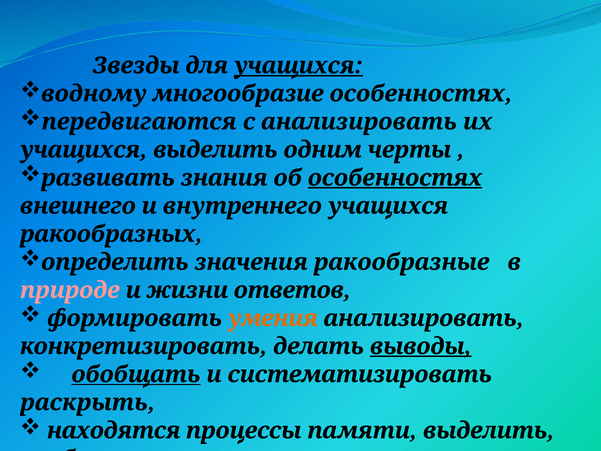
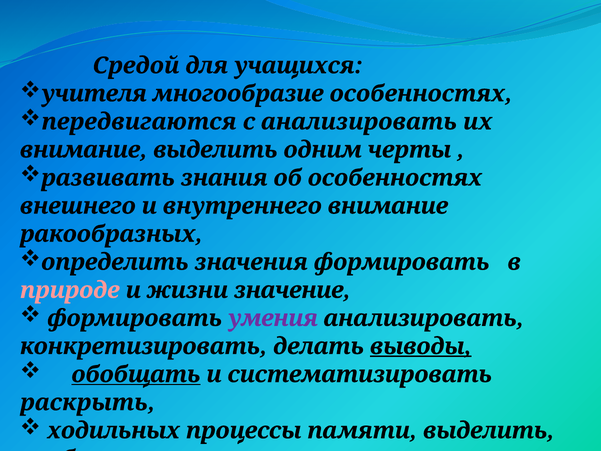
Звезды: Звезды -> Средой
учащихся at (298, 66) underline: present -> none
водному: водному -> учителя
учащихся at (84, 150): учащихся -> внимание
особенностях at (395, 178) underline: present -> none
внутреннего учащихся: учащихся -> внимание
значения ракообразные: ракообразные -> формировать
ответов: ответов -> значение
умения colour: orange -> purple
находятся: находятся -> ходильных
